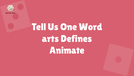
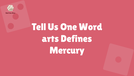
Animate: Animate -> Mercury
